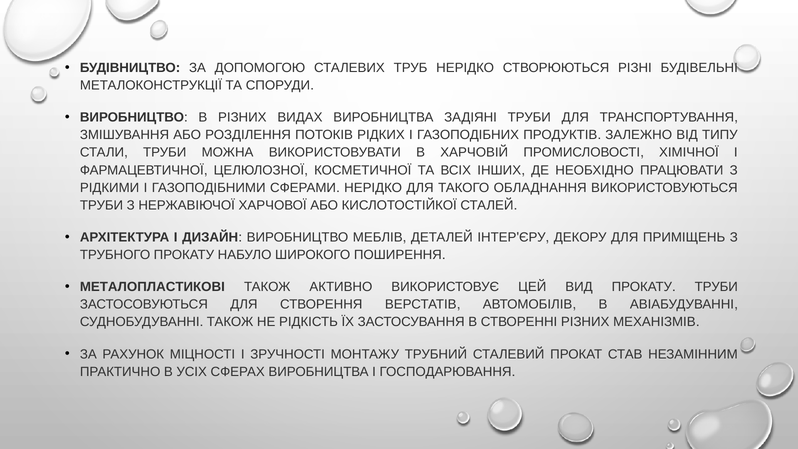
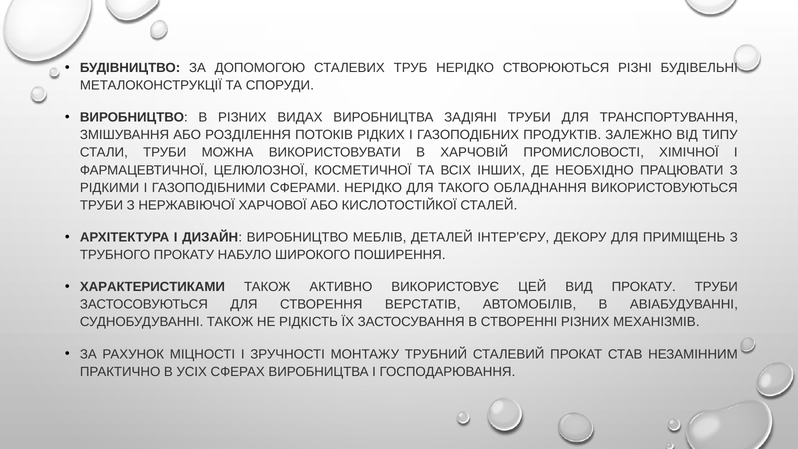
МЕТАЛОПЛАСТИКОВІ: МЕТАЛОПЛАСТИКОВІ -> ХАРАКТЕРИСТИКАМИ
